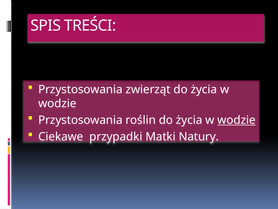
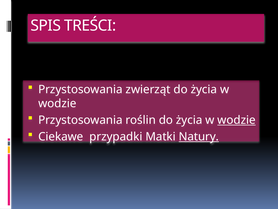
Natury underline: none -> present
